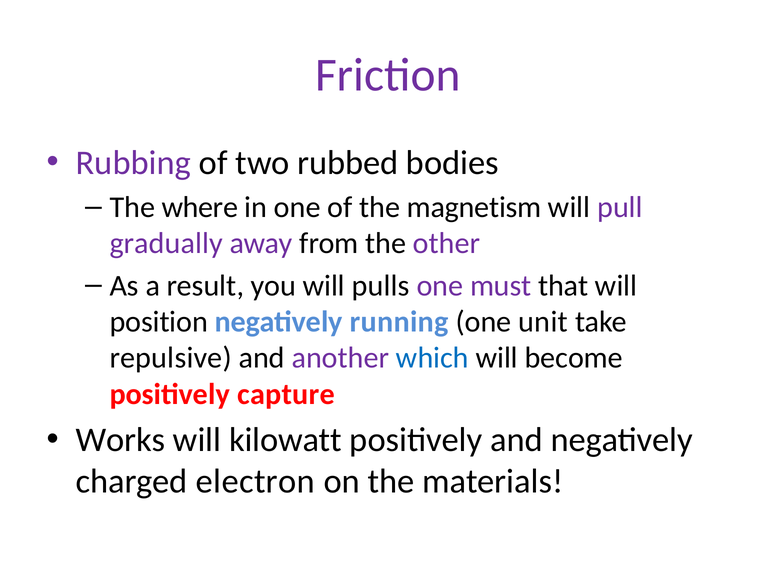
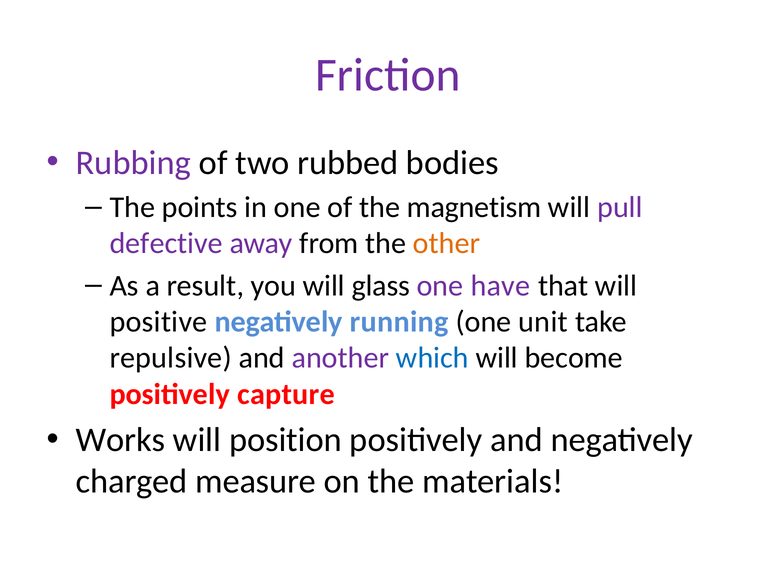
where: where -> points
gradually: gradually -> defective
other colour: purple -> orange
pulls: pulls -> glass
must: must -> have
position: position -> positive
kilowatt: kilowatt -> position
electron: electron -> measure
